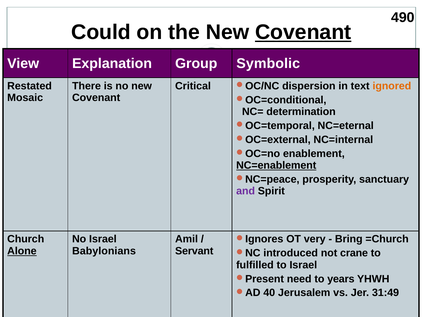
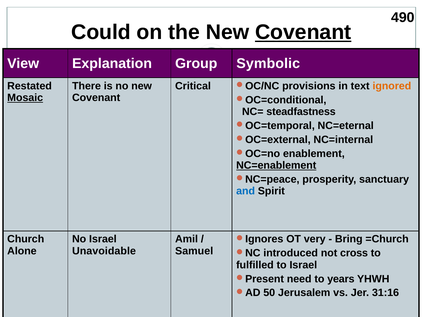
dispersion: dispersion -> provisions
Mosaic underline: none -> present
determination: determination -> steadfastness
and colour: purple -> blue
Alone underline: present -> none
Babylonians: Babylonians -> Unavoidable
Servant: Servant -> Samuel
crane: crane -> cross
40: 40 -> 50
31:49: 31:49 -> 31:16
